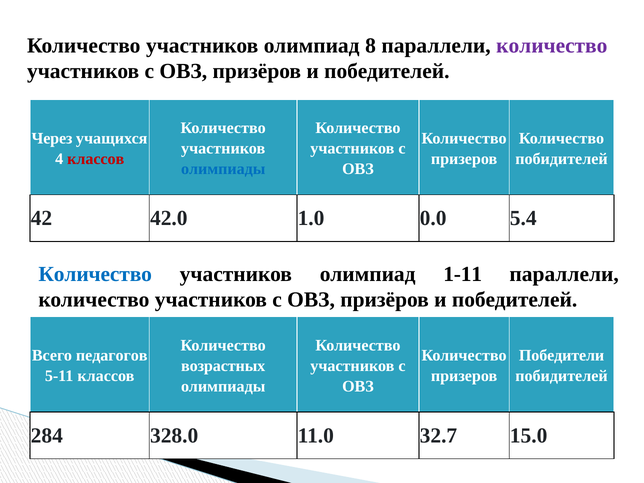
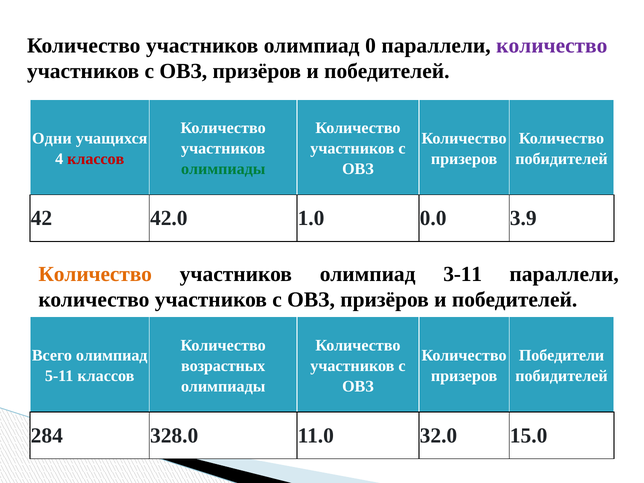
8: 8 -> 0
Через: Через -> Одни
олимпиады at (223, 169) colour: blue -> green
5.4: 5.4 -> 3.9
Количество at (95, 274) colour: blue -> orange
1-11: 1-11 -> 3-11
Всего педагогов: педагогов -> олимпиад
32.7: 32.7 -> 32.0
